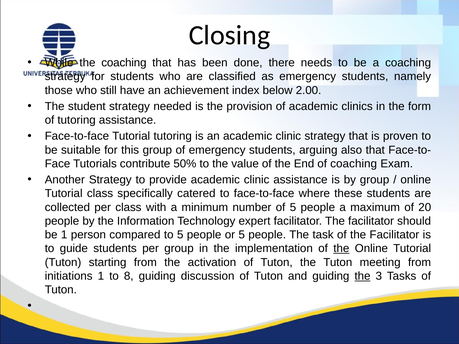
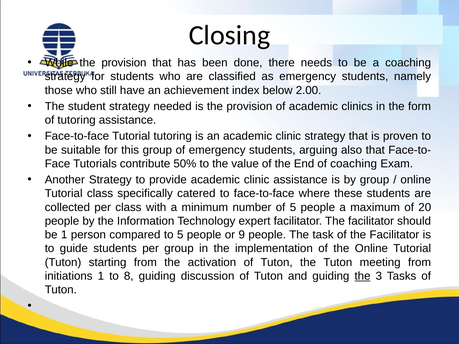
While the coaching: coaching -> provision
or 5: 5 -> 9
the at (341, 249) underline: present -> none
